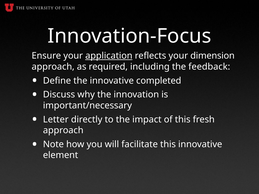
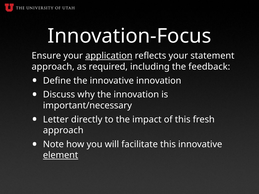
dimension: dimension -> statement
innovative completed: completed -> innovation
element underline: none -> present
